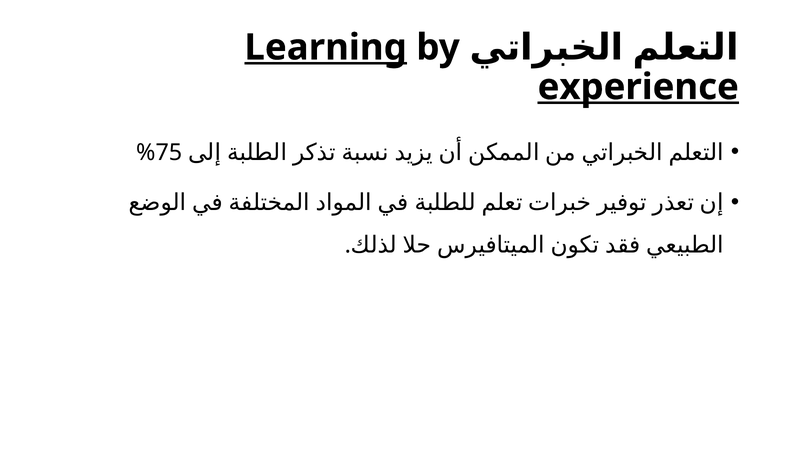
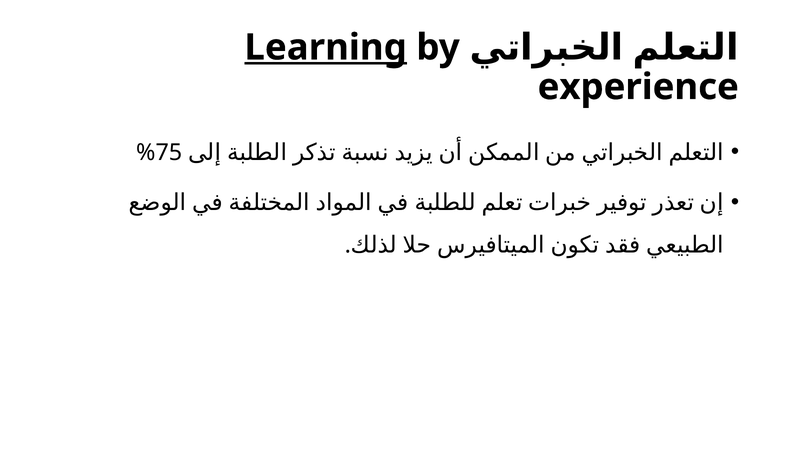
experience underline: present -> none
